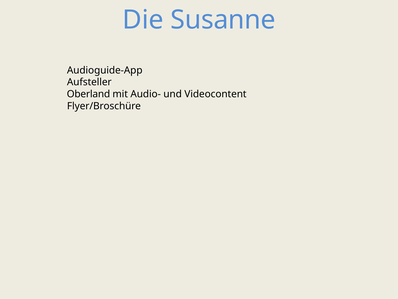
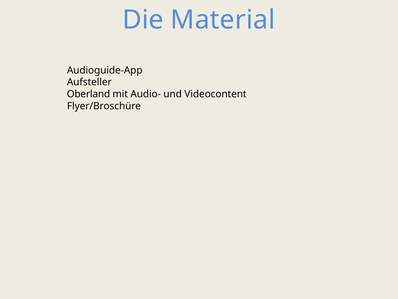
Susanne: Susanne -> Material
